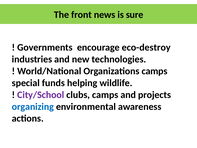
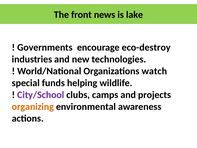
sure: sure -> lake
Organizations camps: camps -> watch
organizing colour: blue -> orange
